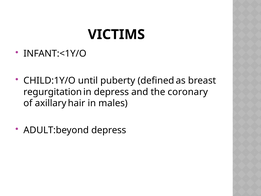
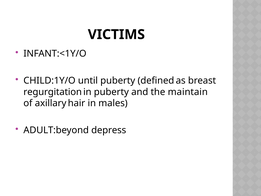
in depress: depress -> puberty
coronary: coronary -> maintain
